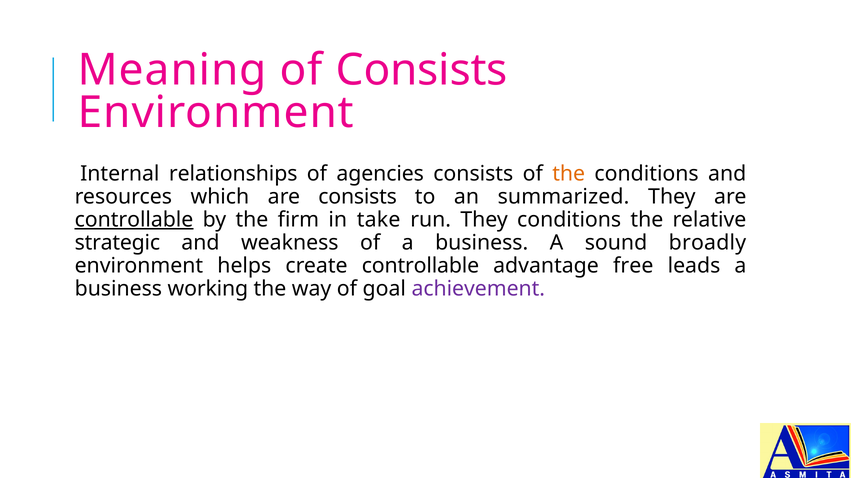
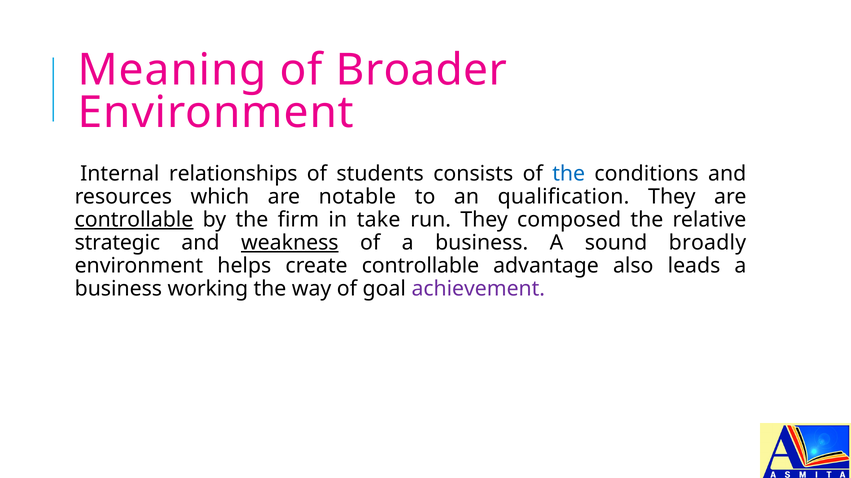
of Consists: Consists -> Broader
agencies: agencies -> students
the at (569, 174) colour: orange -> blue
are consists: consists -> notable
summarized: summarized -> qualification
They conditions: conditions -> composed
weakness underline: none -> present
free: free -> also
